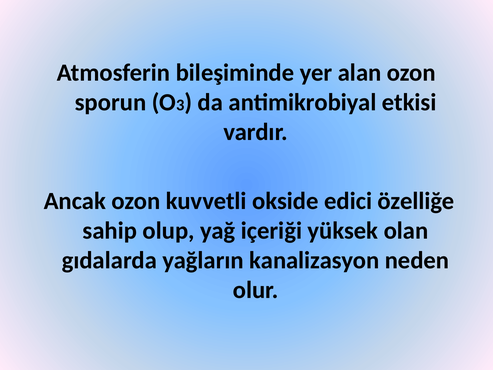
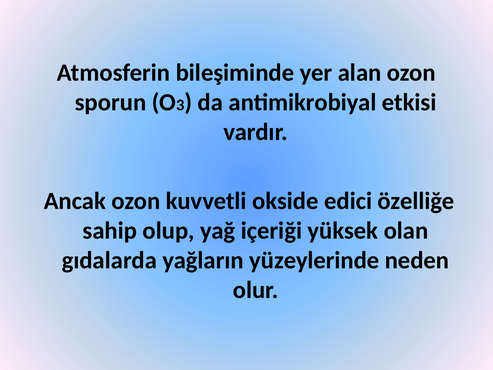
kanalizasyon: kanalizasyon -> yüzeylerinde
